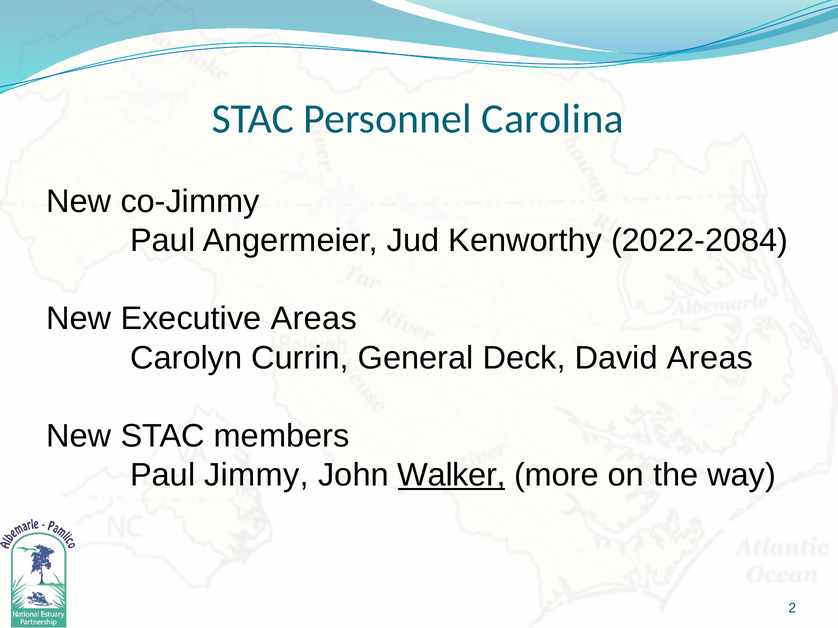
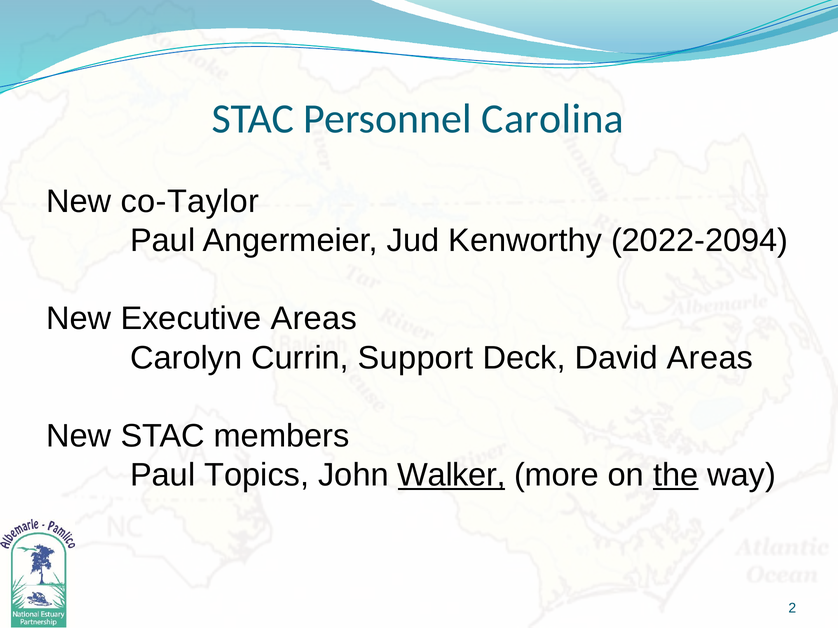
co-Jimmy: co-Jimmy -> co-Taylor
2022-2084: 2022-2084 -> 2022-2094
General: General -> Support
Jimmy: Jimmy -> Topics
the underline: none -> present
